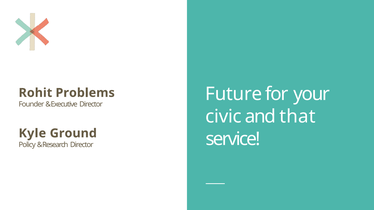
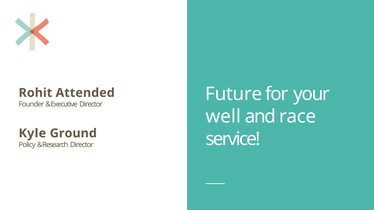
Problems: Problems -> Attended
civic: civic -> well
that: that -> race
